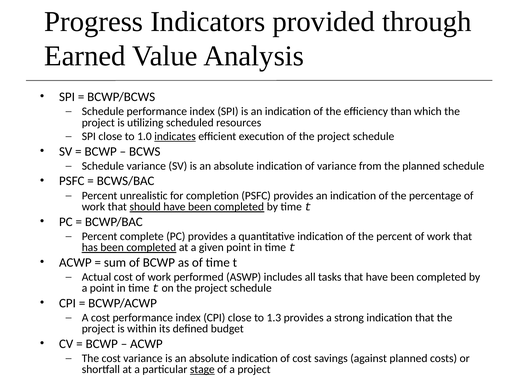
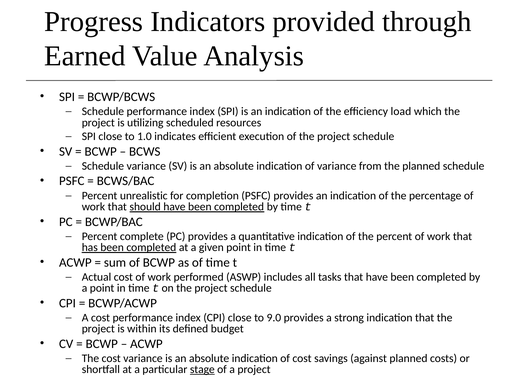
than: than -> load
indicates underline: present -> none
1.3: 1.3 -> 9.0
